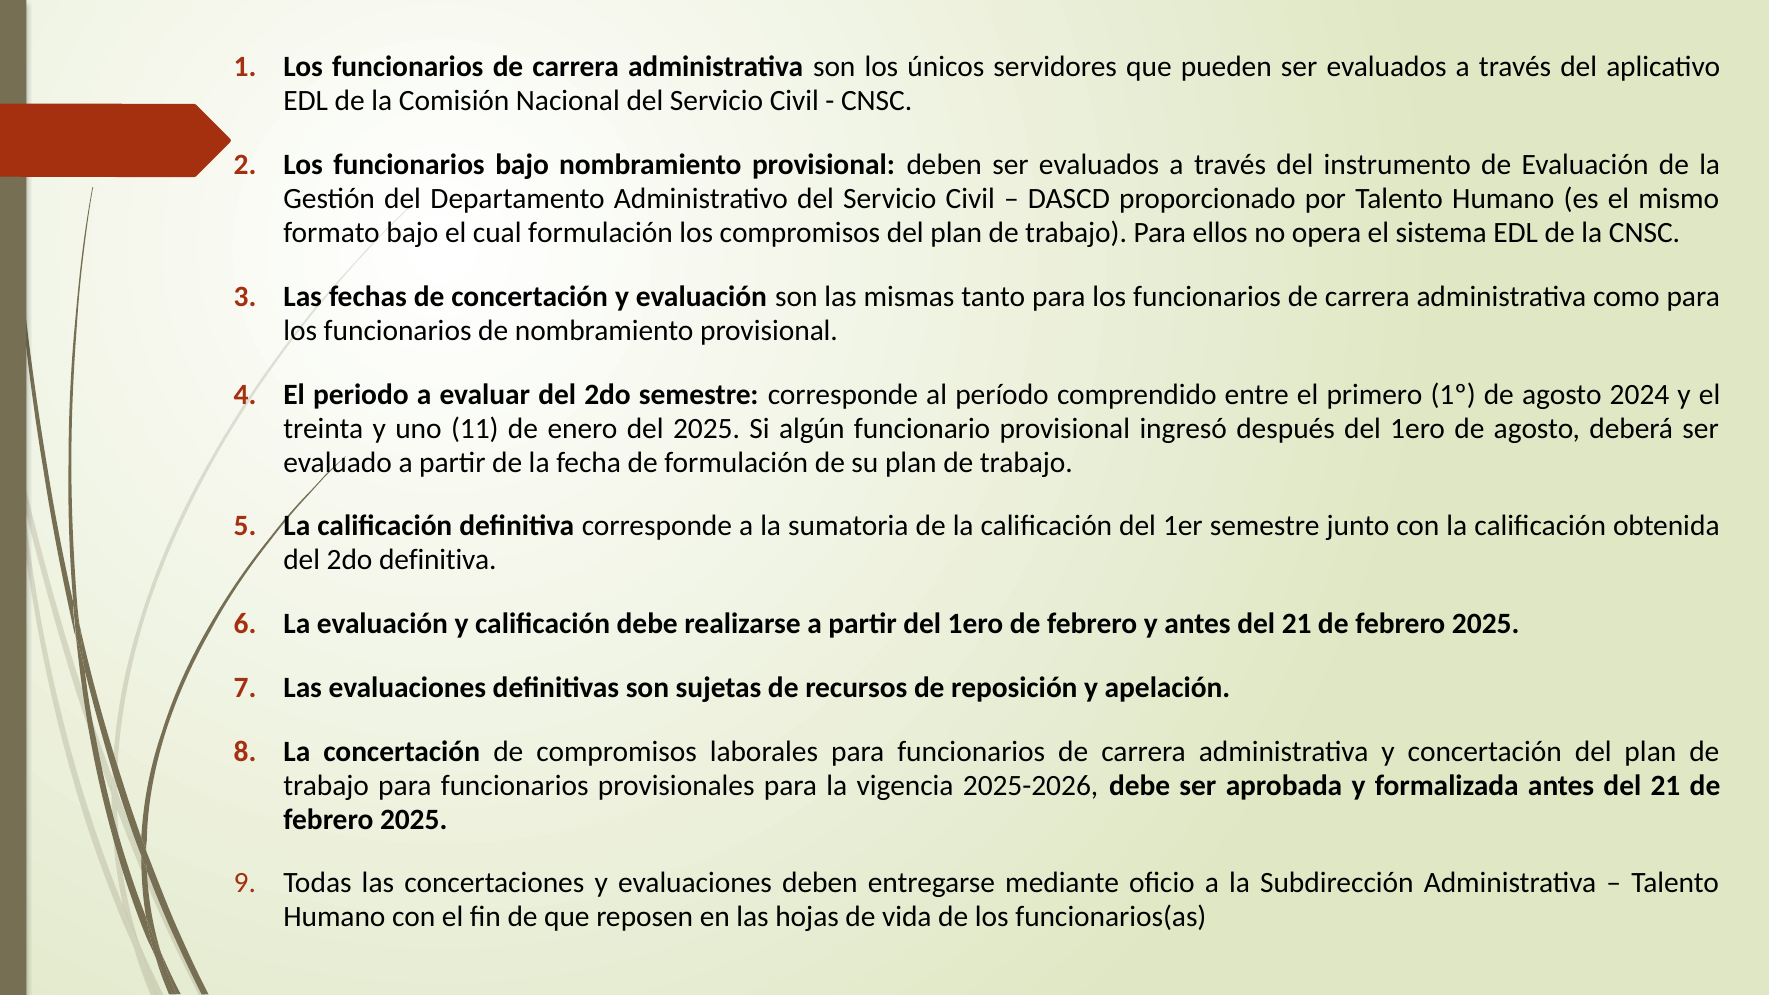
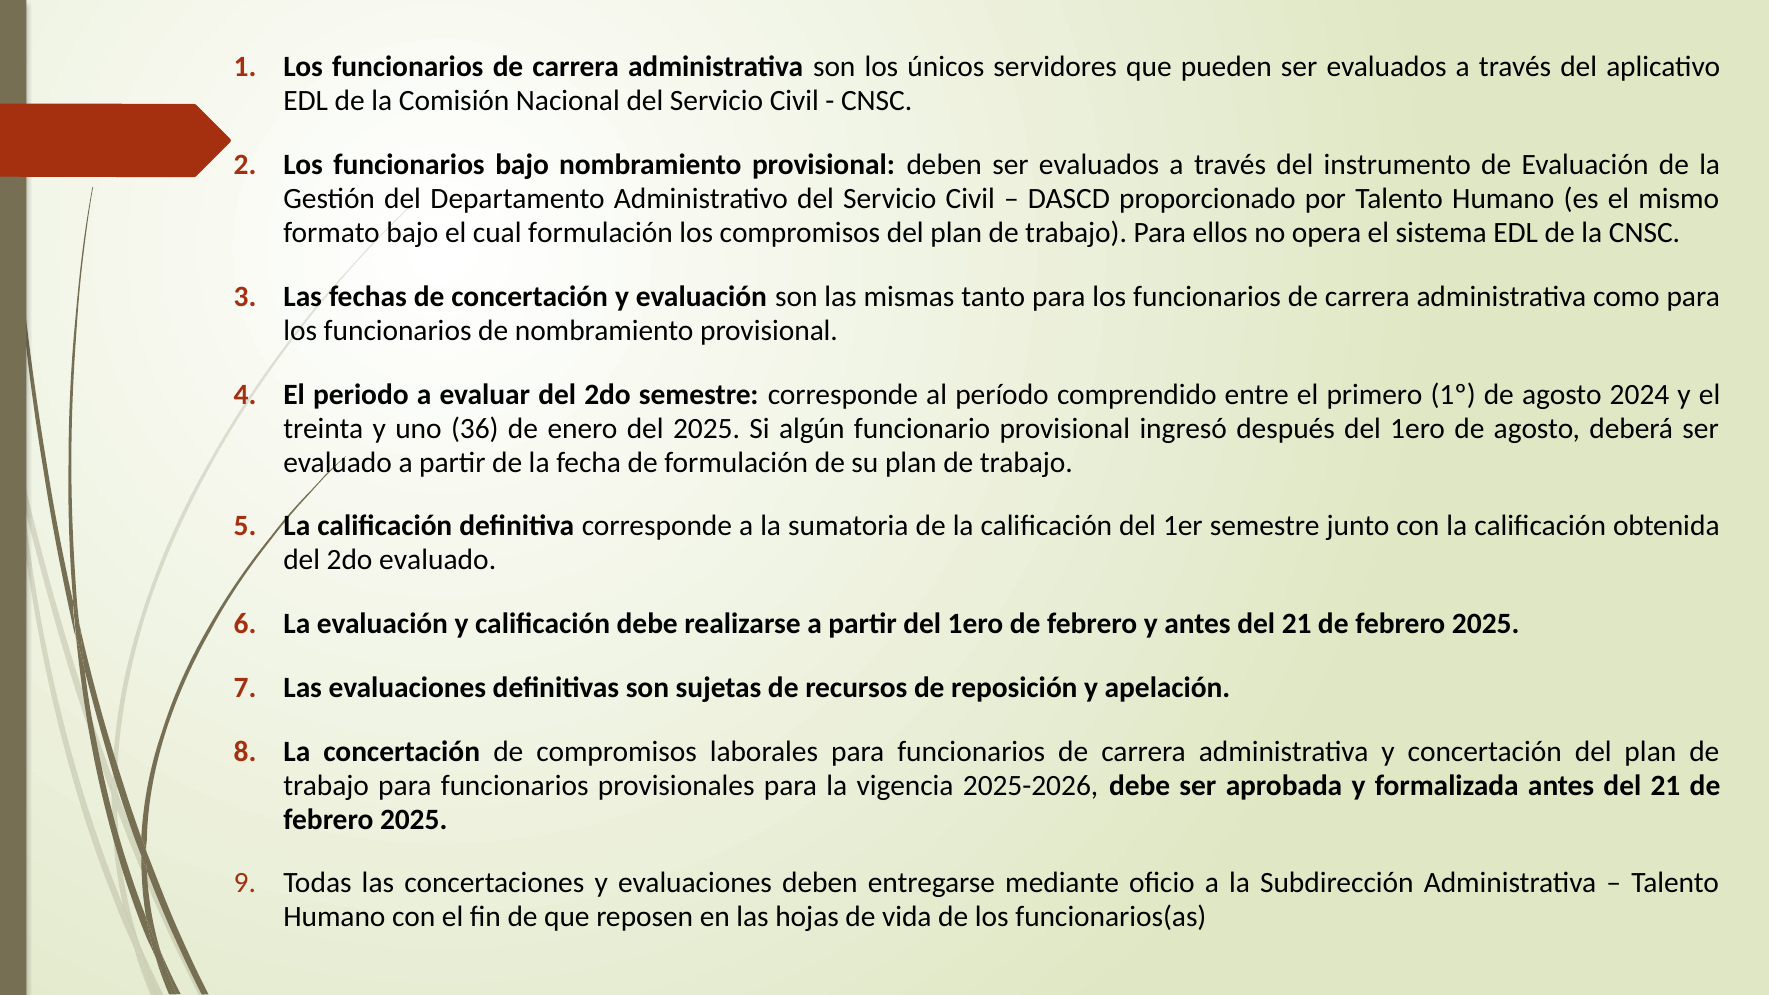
11: 11 -> 36
2do definitiva: definitiva -> evaluado
